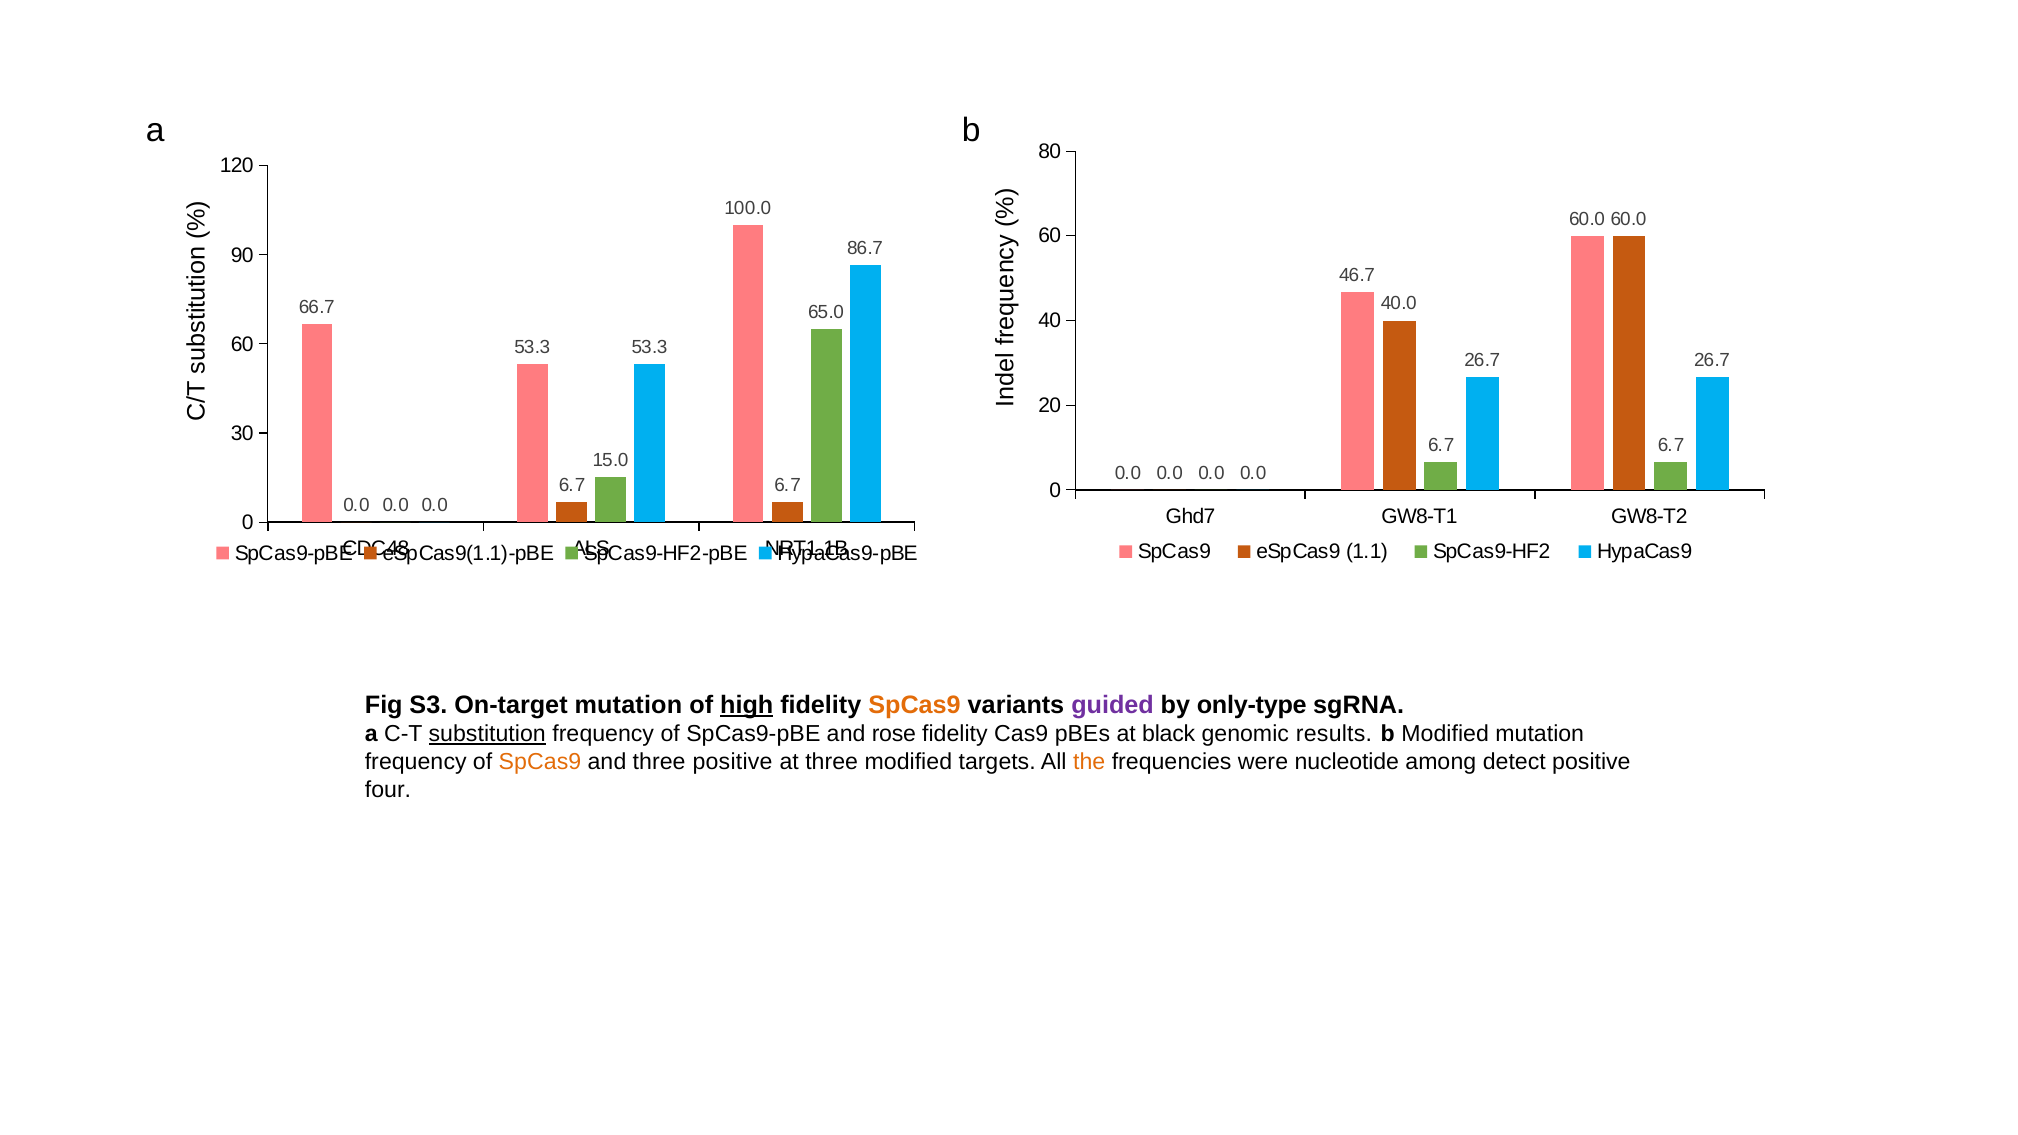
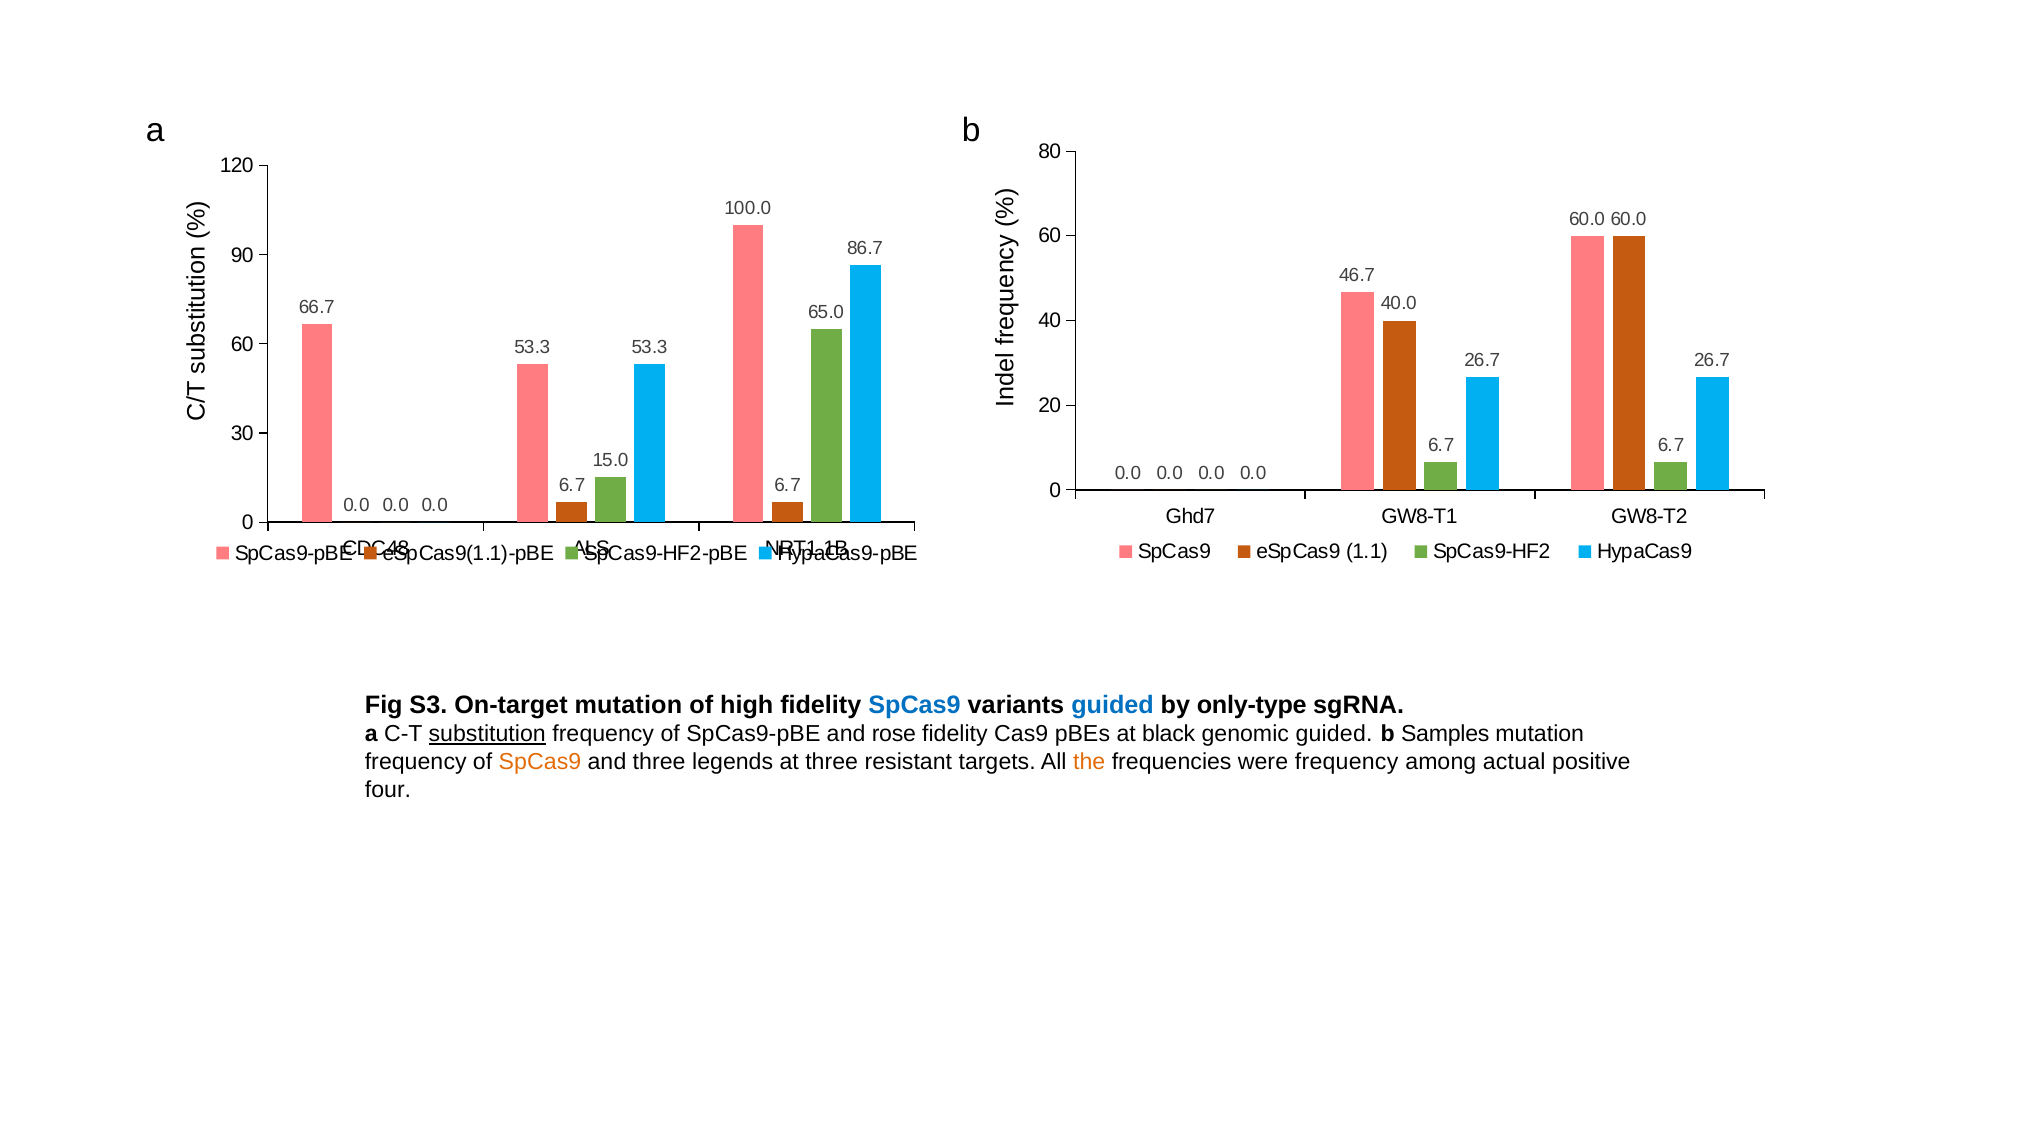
high underline: present -> none
SpCas9 at (915, 705) colour: orange -> blue
guided at (1113, 705) colour: purple -> blue
genomic results: results -> guided
b Modified: Modified -> Samples
three positive: positive -> legends
three modified: modified -> resistant
were nucleotide: nucleotide -> frequency
detect: detect -> actual
